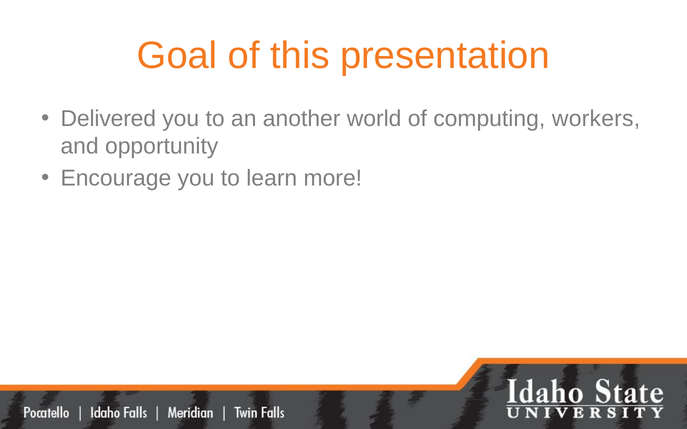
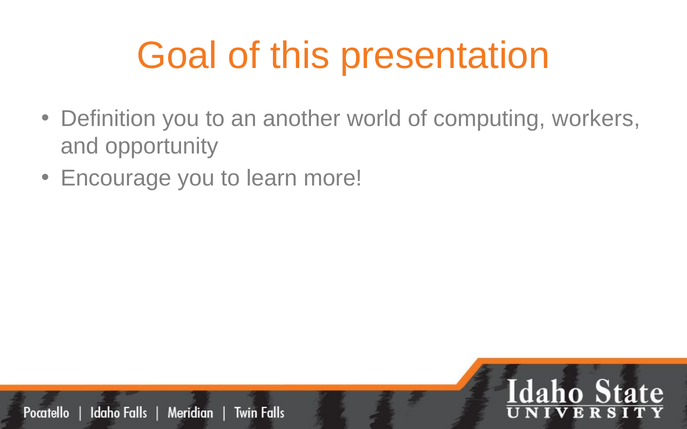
Delivered: Delivered -> Definition
